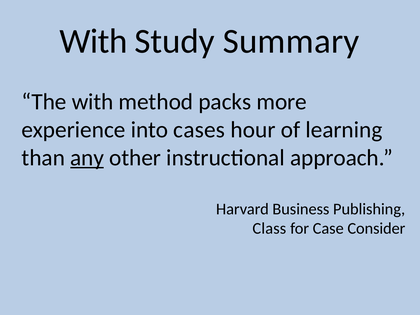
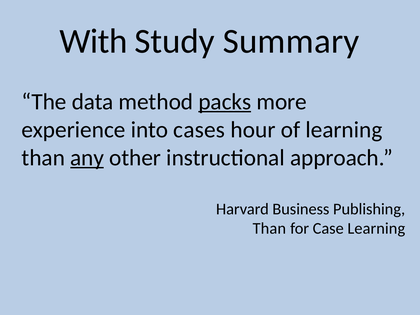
The with: with -> data
packs underline: none -> present
Class at (269, 229): Class -> Than
Case Consider: Consider -> Learning
